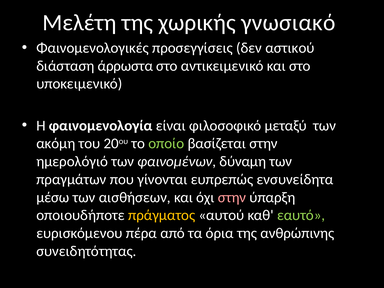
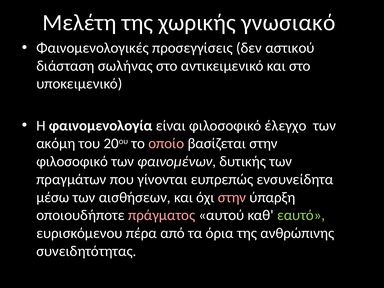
άρρωστα: άρρωστα -> σωλήνας
μεταξύ: μεταξύ -> έλεγχο
οποίο colour: light green -> pink
ημερολόγιό at (72, 161): ημερολόγιό -> φιλοσοφικό
δύναμη: δύναμη -> δυτικής
πράγματος colour: yellow -> pink
